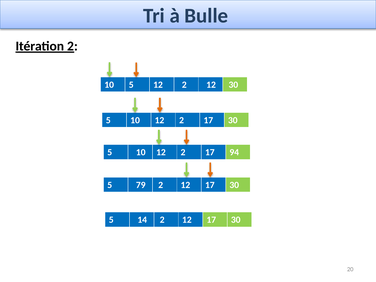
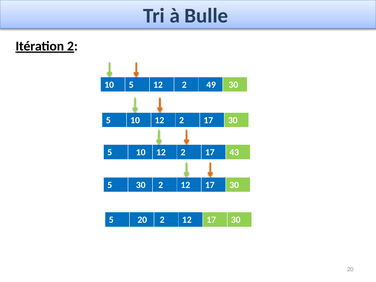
12 2 12: 12 -> 49
94: 94 -> 43
5 79: 79 -> 30
5 14: 14 -> 20
